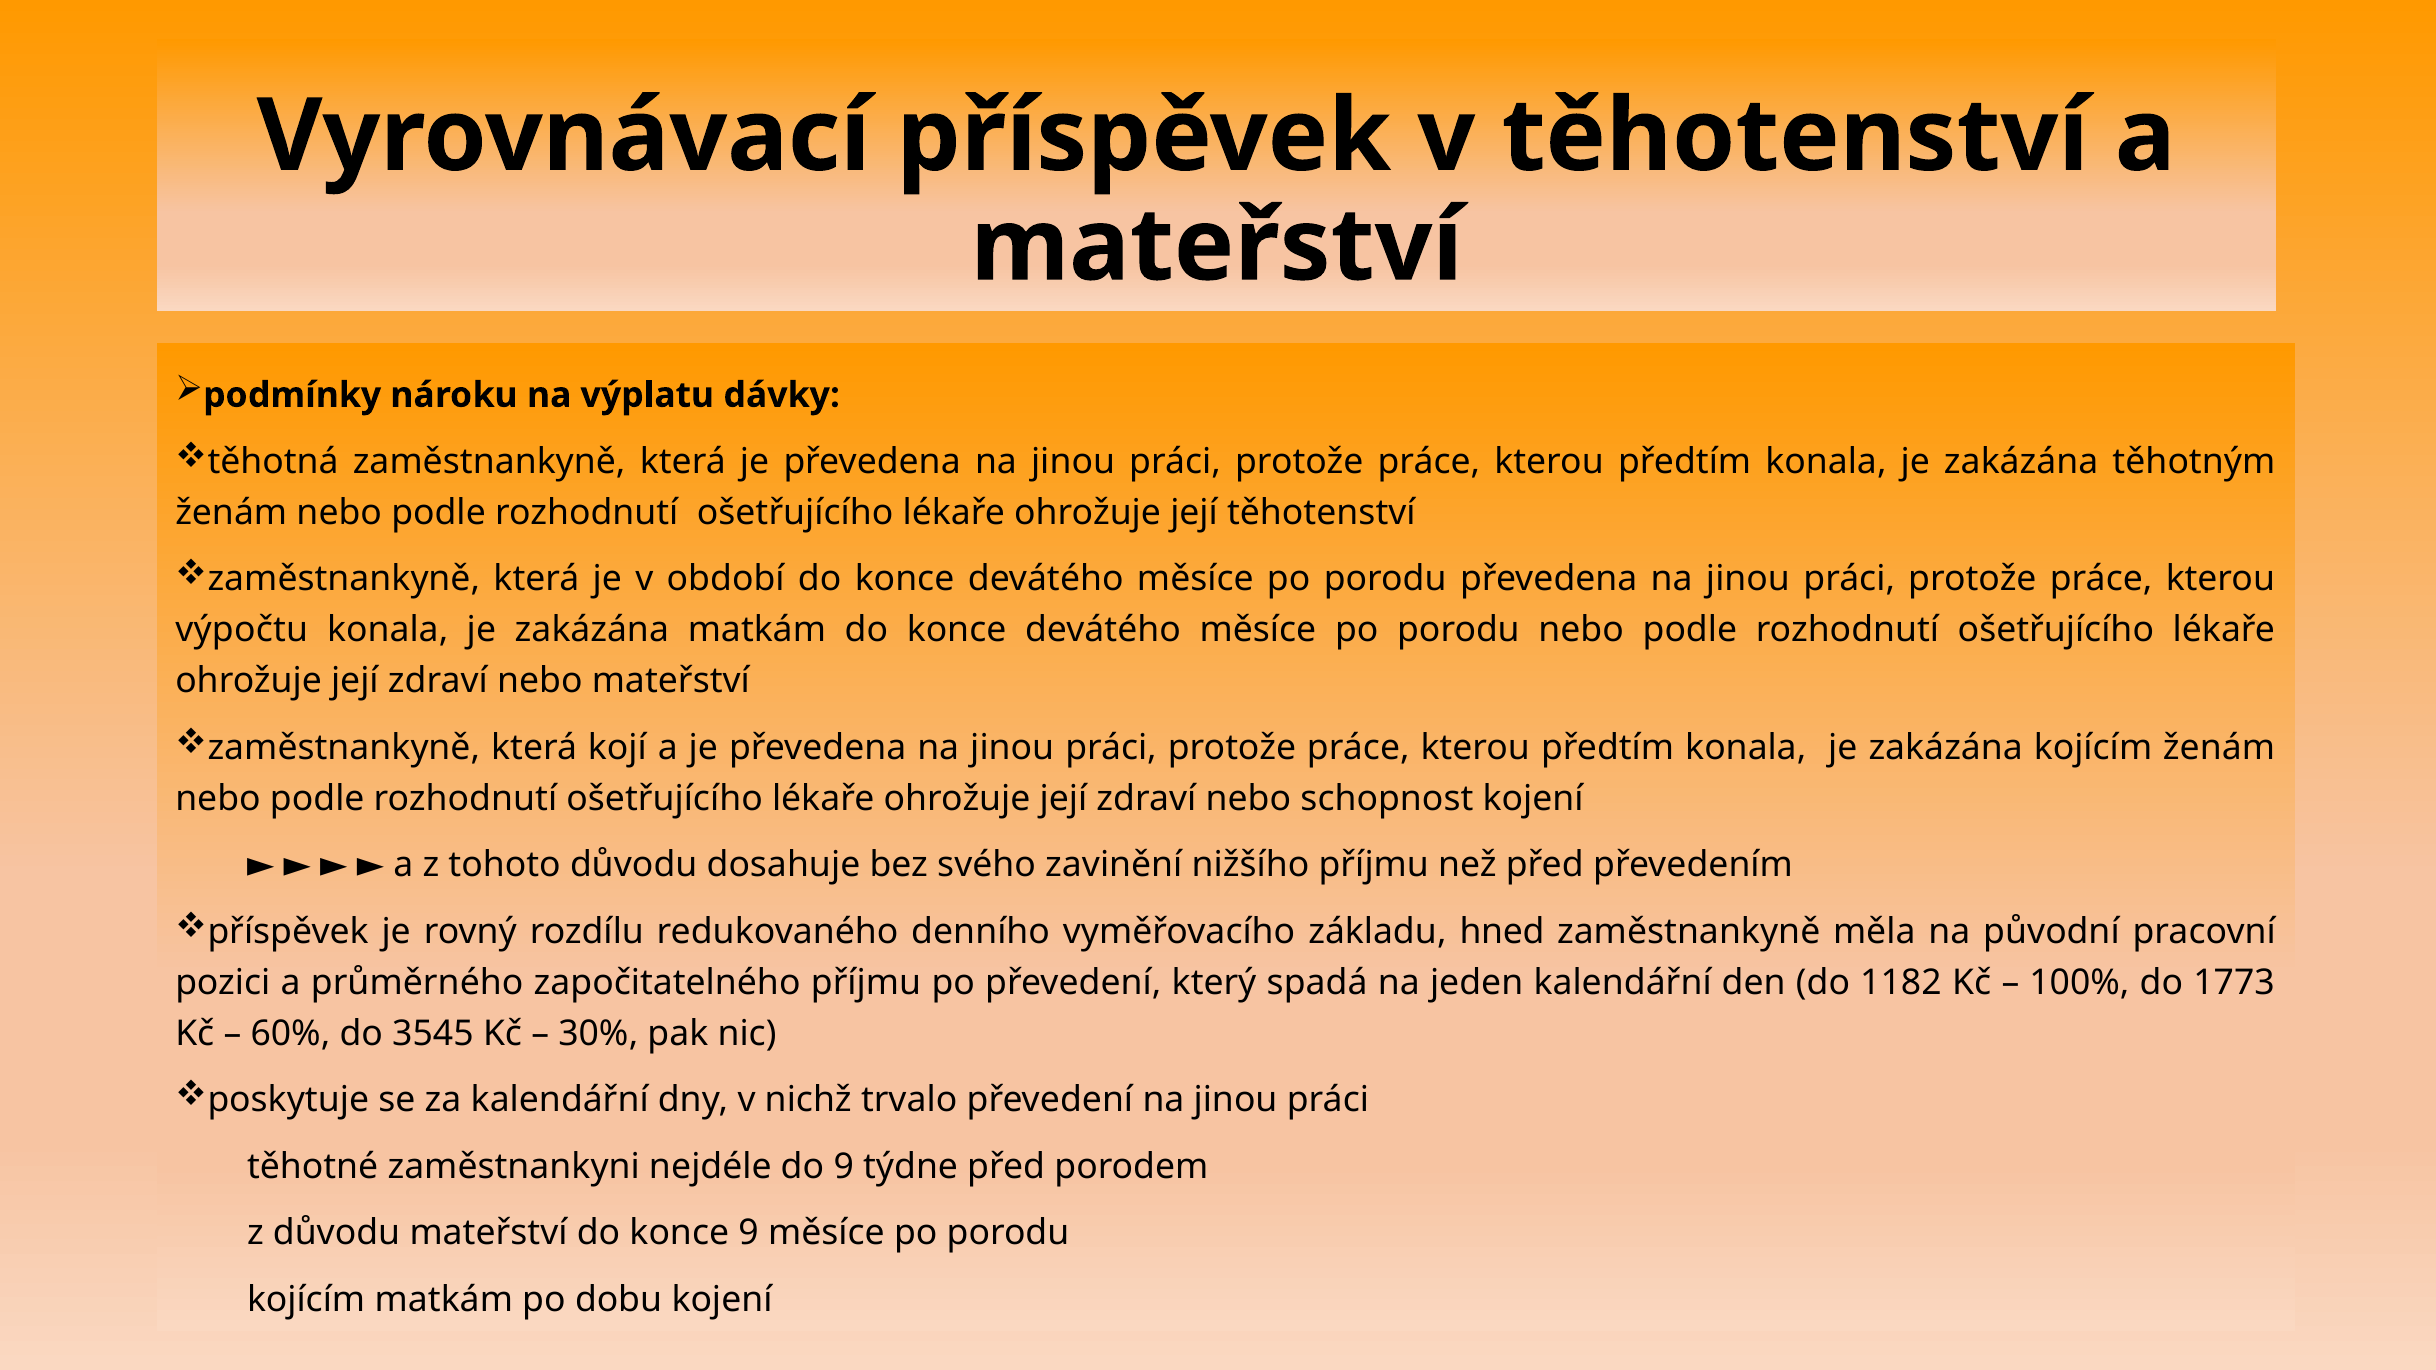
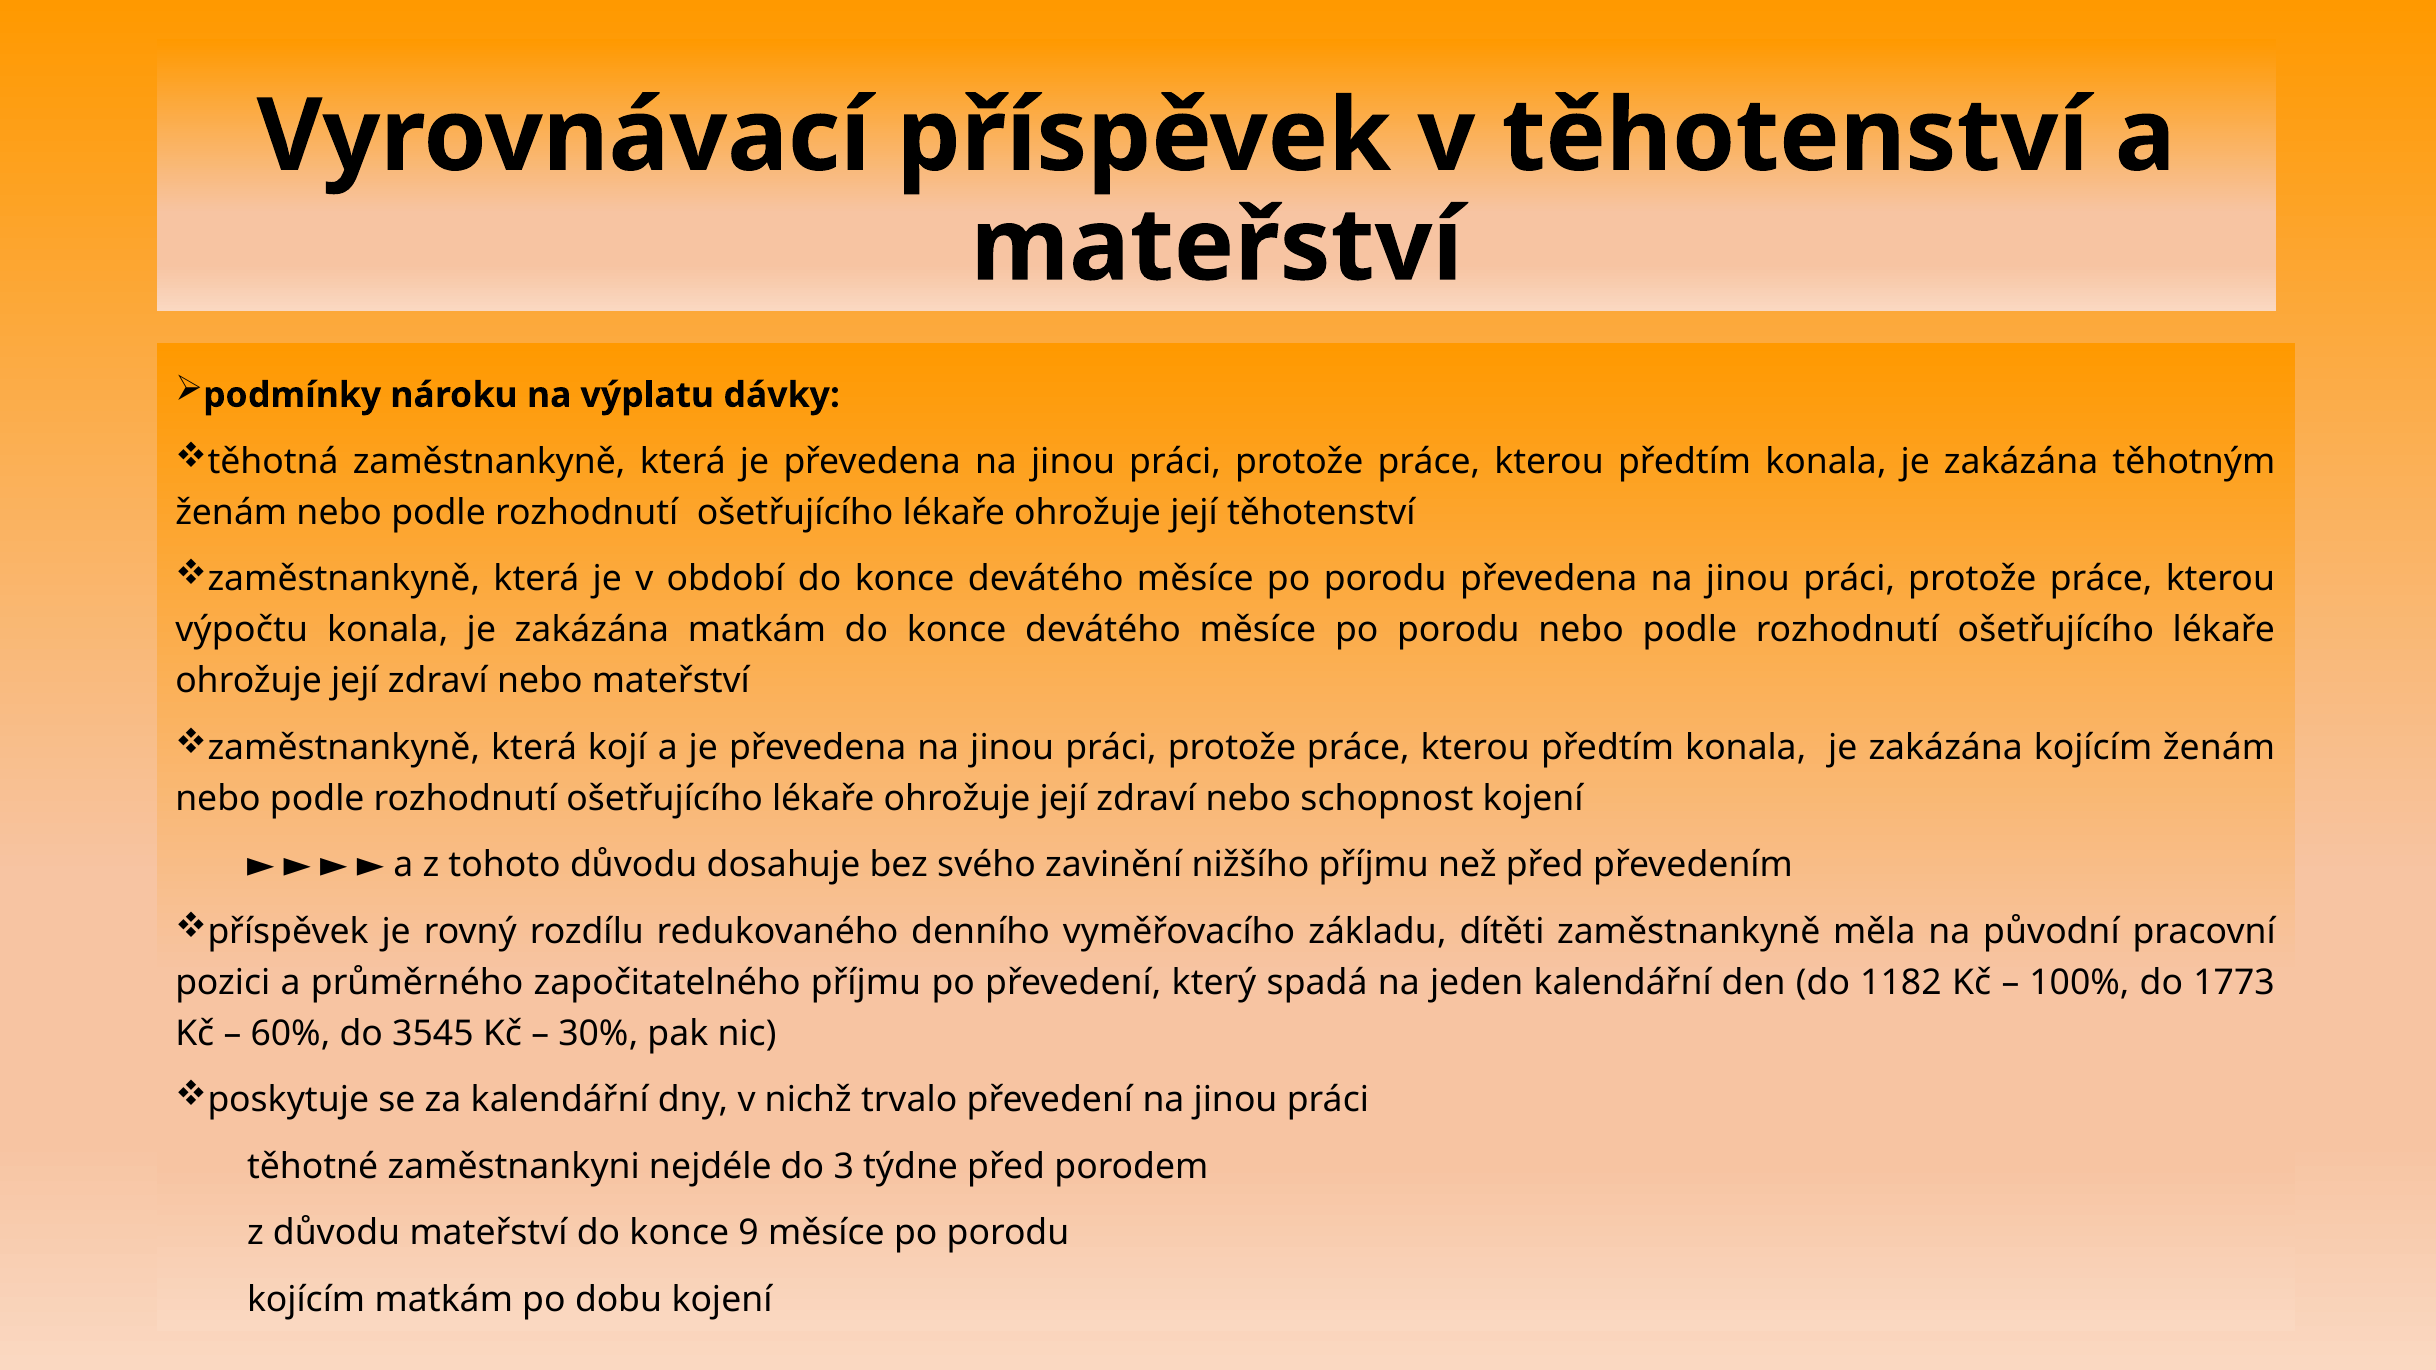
hned: hned -> dítěti
do 9: 9 -> 3
